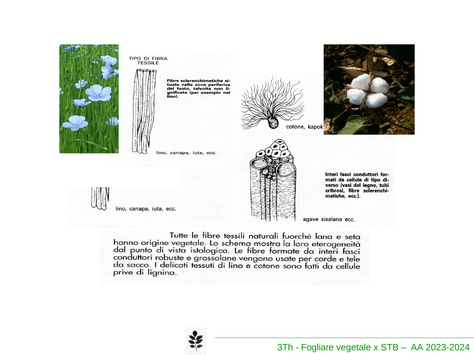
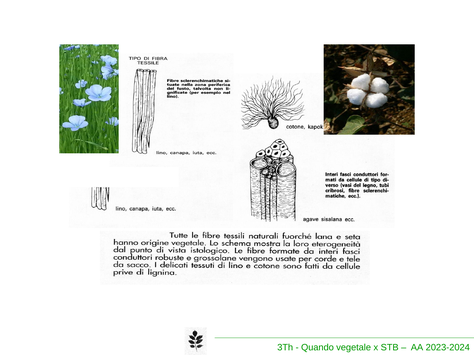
Fogliare: Fogliare -> Quando
